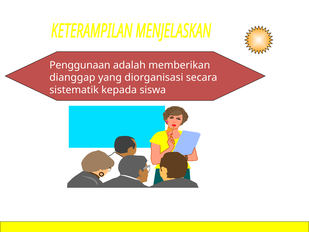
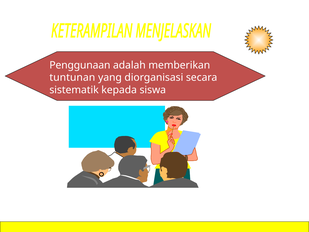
dianggap: dianggap -> tuntunan
